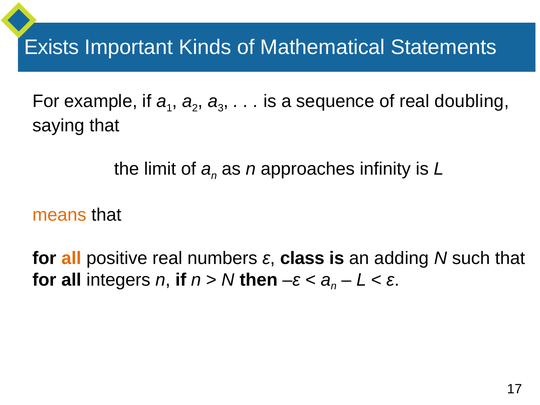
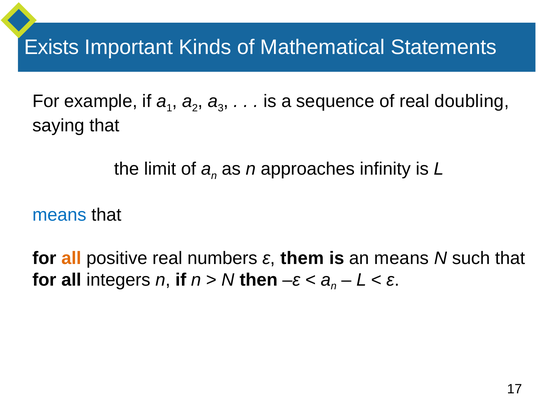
means at (59, 215) colour: orange -> blue
class: class -> them
an adding: adding -> means
